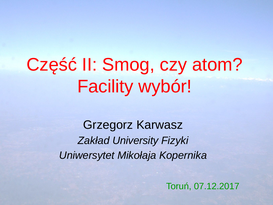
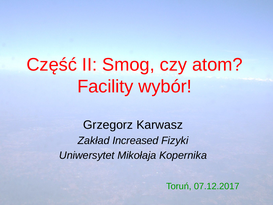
University: University -> Increased
